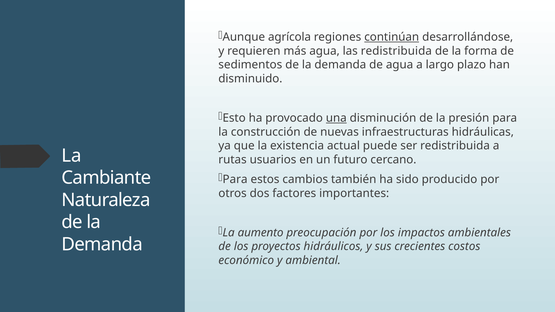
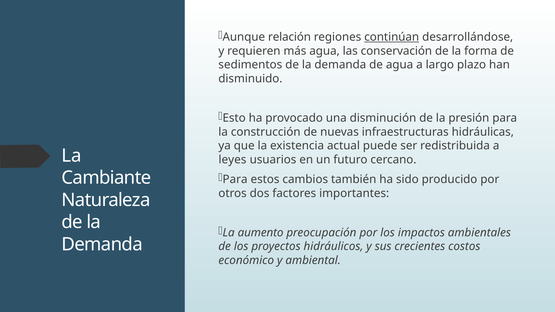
agrícola: agrícola -> relación
las redistribuida: redistribuida -> conservación
una underline: present -> none
rutas: rutas -> leyes
